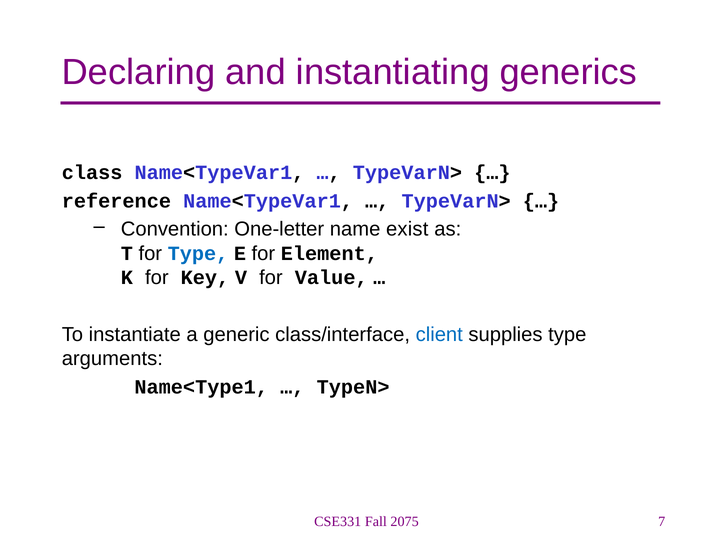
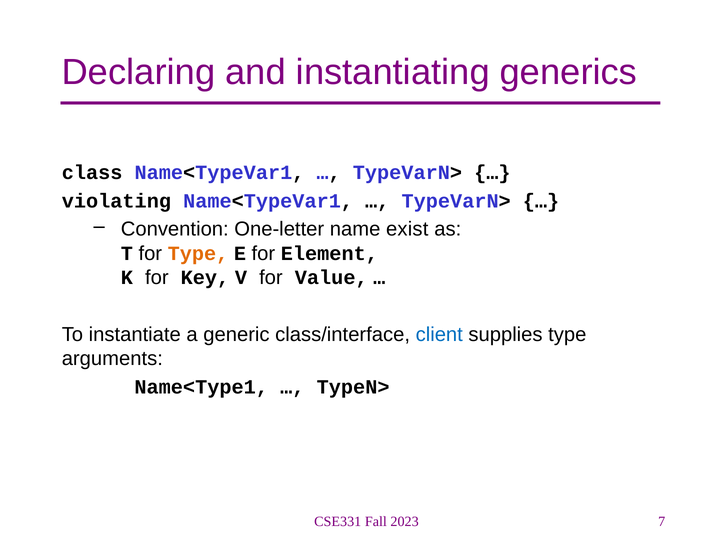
reference: reference -> violating
Type at (198, 254) colour: blue -> orange
2075: 2075 -> 2023
